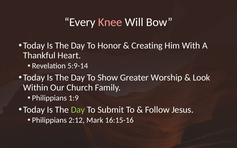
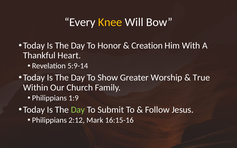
Knee colour: pink -> yellow
Creating: Creating -> Creation
Look: Look -> True
